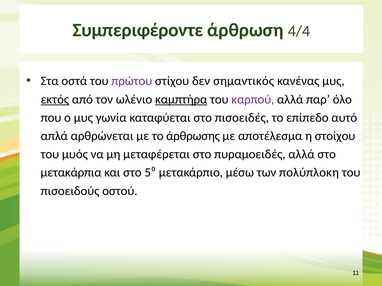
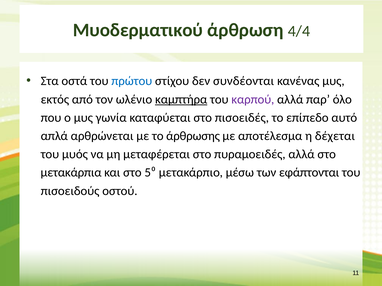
Συμπεριφέροντε: Συμπεριφέροντε -> Μυοδερματικού
πρώτου colour: purple -> blue
σημαντικός: σημαντικός -> συνδέονται
εκτός underline: present -> none
στοίχου: στοίχου -> δέχεται
πολύπλοκη: πολύπλοκη -> εφάπτονται
